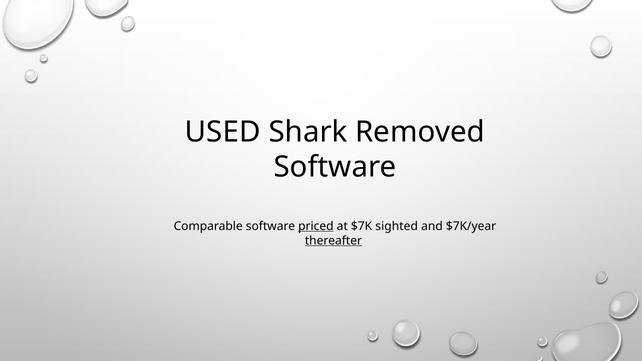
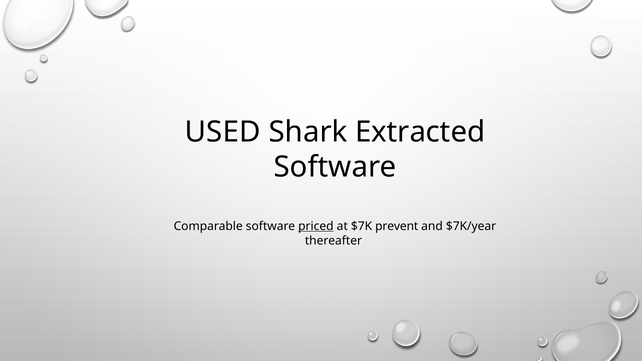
Removed: Removed -> Extracted
sighted: sighted -> prevent
thereafter underline: present -> none
